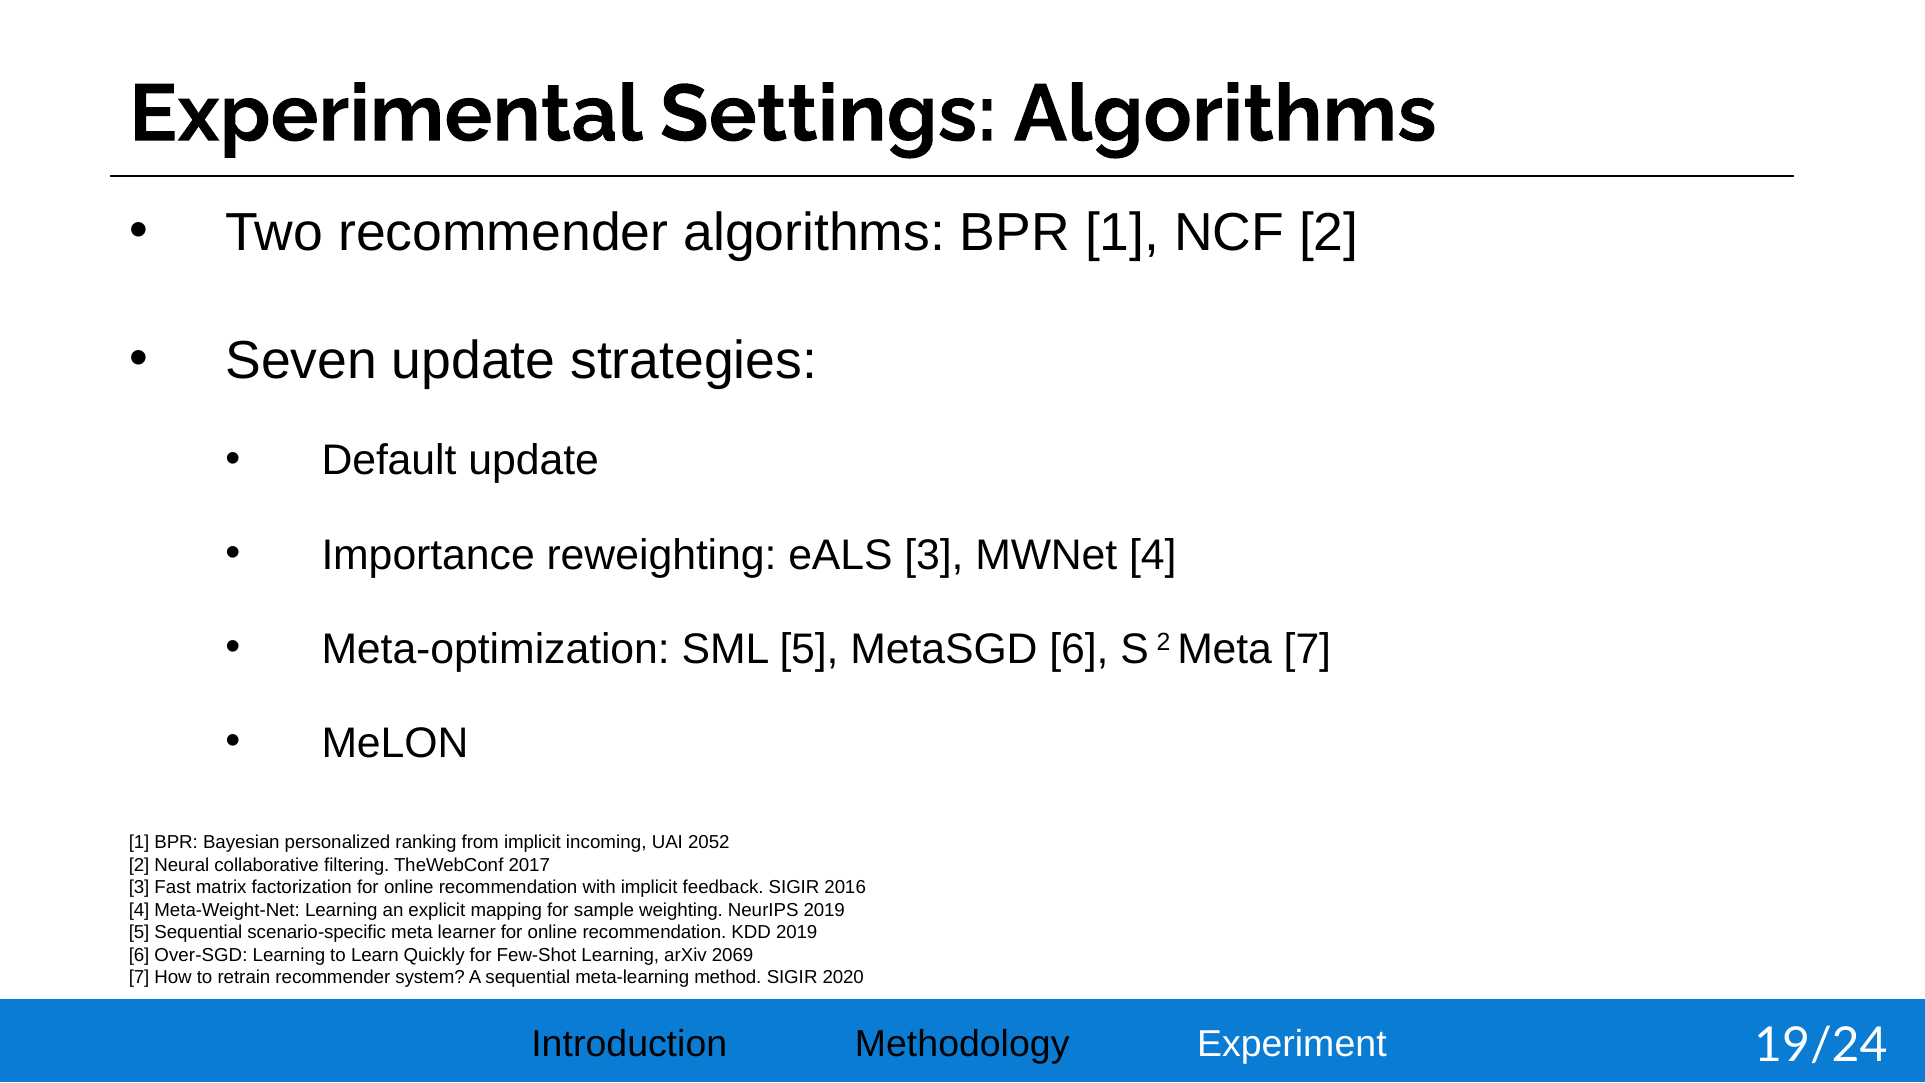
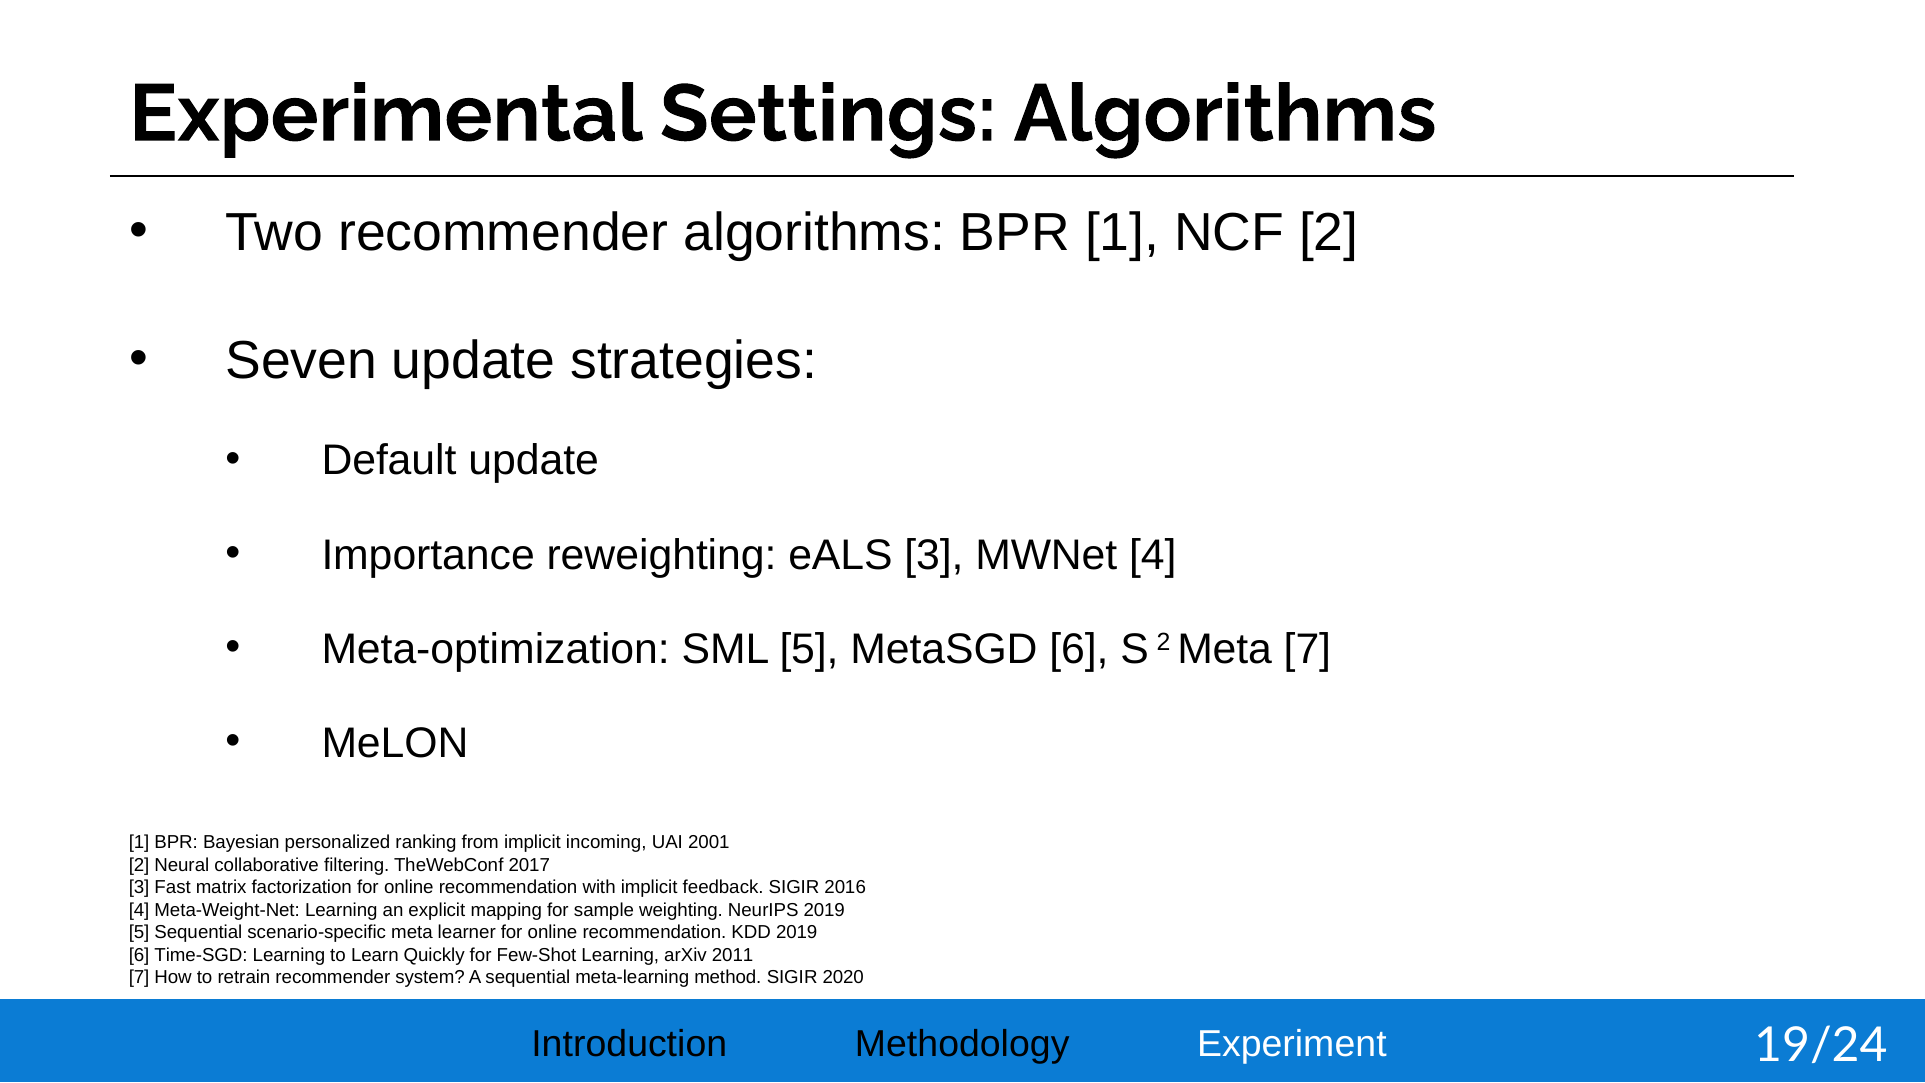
2052: 2052 -> 2001
Over-SGD: Over-SGD -> Time-SGD
2069: 2069 -> 2011
